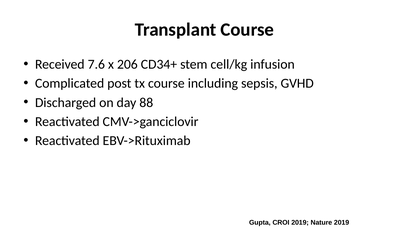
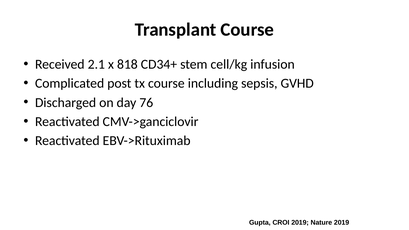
7.6: 7.6 -> 2.1
206: 206 -> 818
88: 88 -> 76
